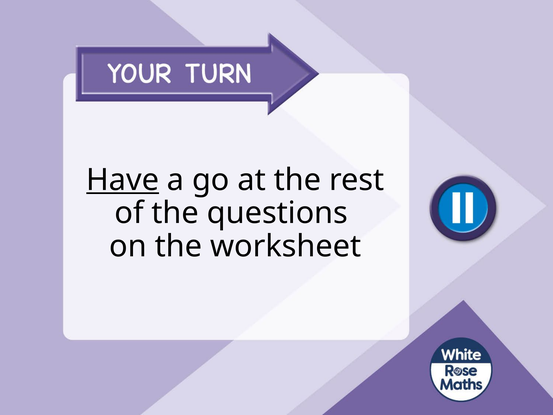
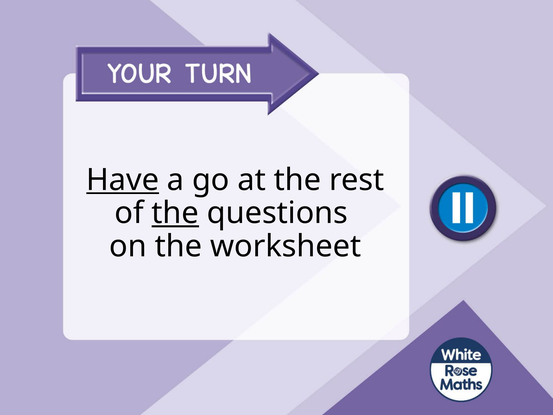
the at (175, 213) underline: none -> present
